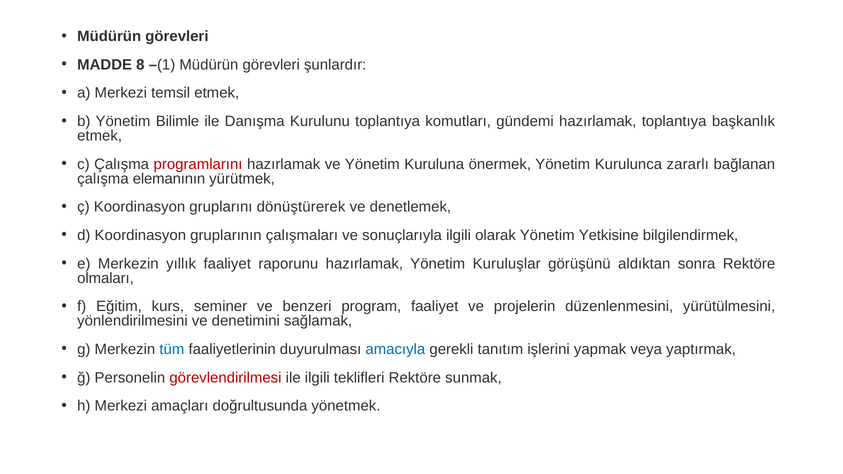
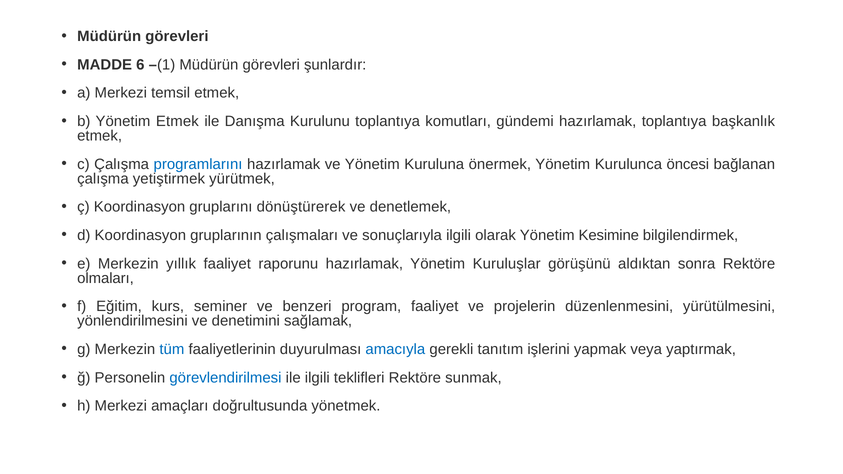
8: 8 -> 6
Yönetim Bilimle: Bilimle -> Etmek
programlarını colour: red -> blue
zararlı: zararlı -> öncesi
elemanının: elemanının -> yetiştirmek
Yetkisine: Yetkisine -> Kesimine
görevlendirilmesi colour: red -> blue
